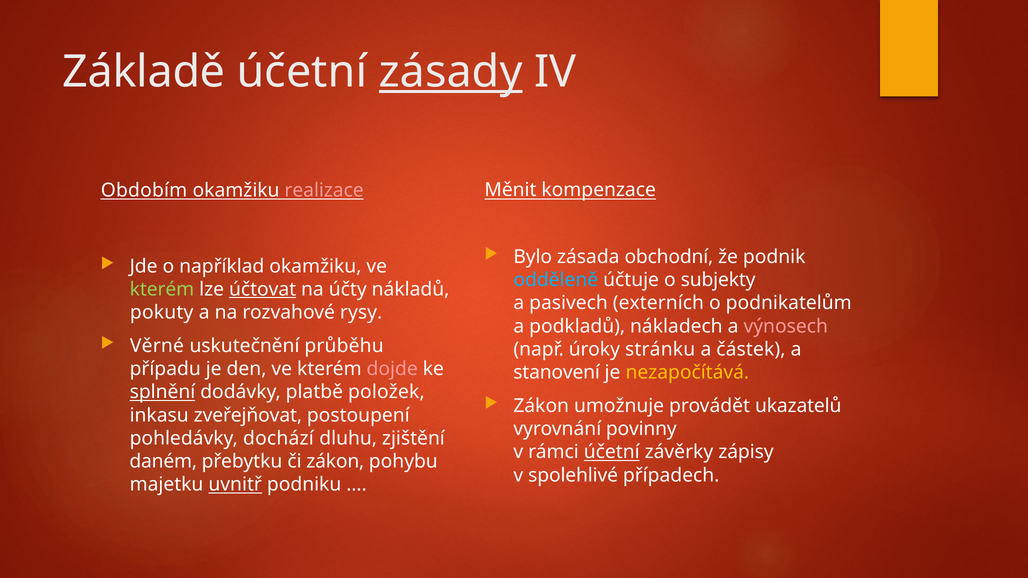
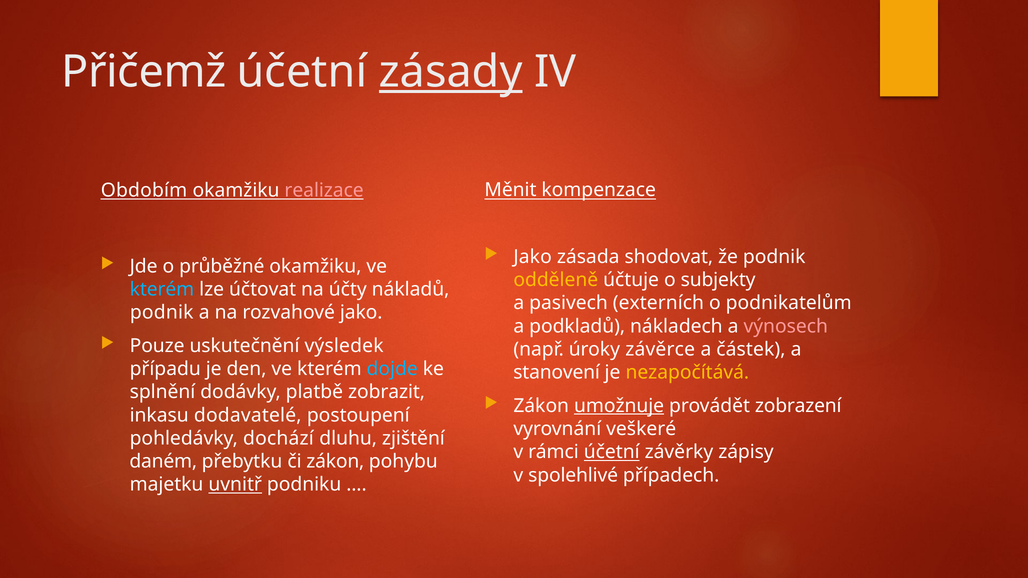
Základě: Základě -> Přičemž
Bylo at (533, 257): Bylo -> Jako
obchodní: obchodní -> shodovat
například: například -> průběžné
odděleně colour: light blue -> yellow
kterém at (162, 289) colour: light green -> light blue
účtovat underline: present -> none
pokuty at (162, 313): pokuty -> podnik
rozvahové rysy: rysy -> jako
Věrné: Věrné -> Pouze
průběhu: průběhu -> výsledek
stránku: stránku -> závěrce
dojde colour: pink -> light blue
splnění underline: present -> none
položek: položek -> zobrazit
umožnuje underline: none -> present
ukazatelů: ukazatelů -> zobrazení
zveřejňovat: zveřejňovat -> dodavatelé
povinny: povinny -> veškeré
